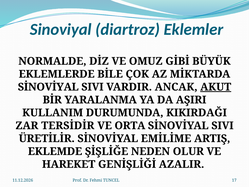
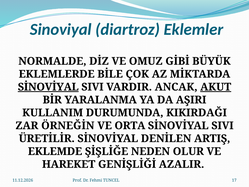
SİNOVİYAL at (48, 87) underline: none -> present
TERSİDİR: TERSİDİR -> ÖRNEĞİN
EMİLİME: EMİLİME -> DENİLEN
